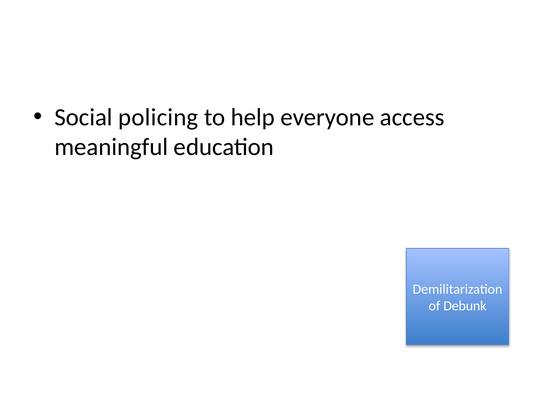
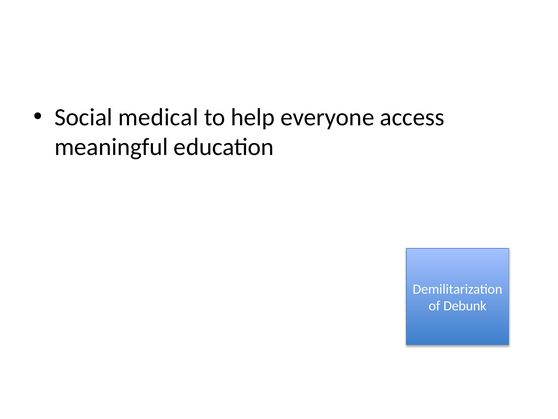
policing: policing -> medical
